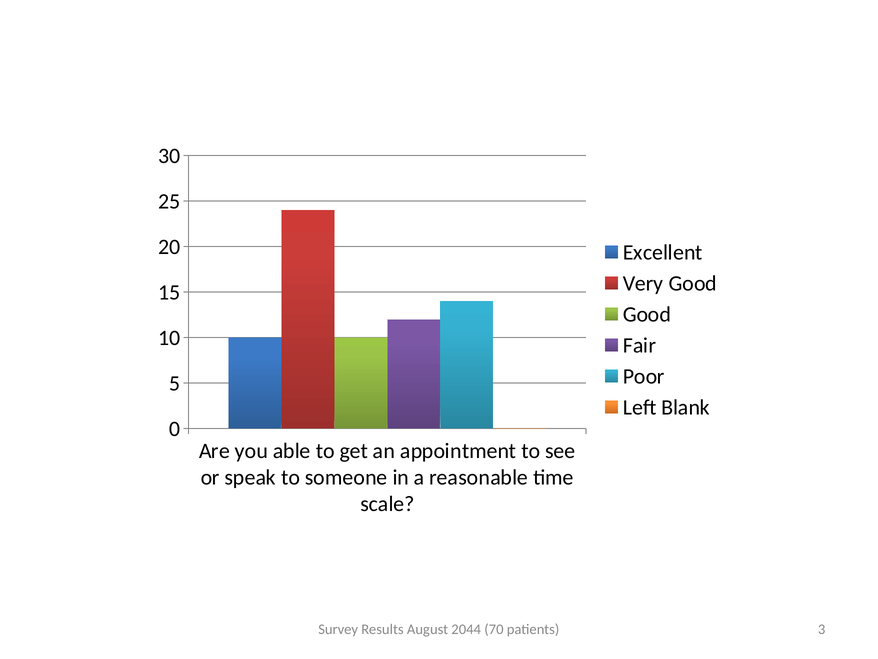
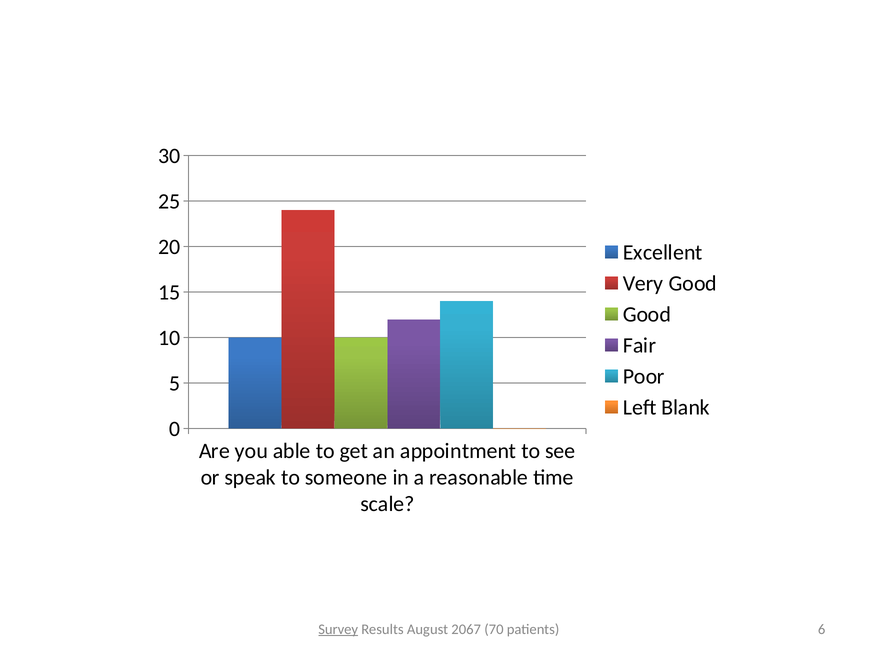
Survey underline: none -> present
2044: 2044 -> 2067
3: 3 -> 6
